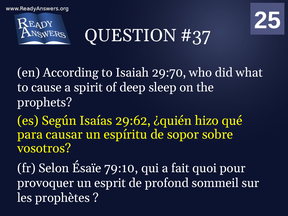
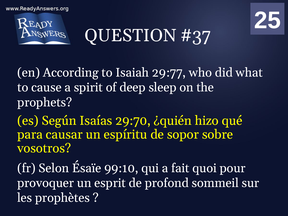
29:70: 29:70 -> 29:77
29:62: 29:62 -> 29:70
79:10: 79:10 -> 99:10
